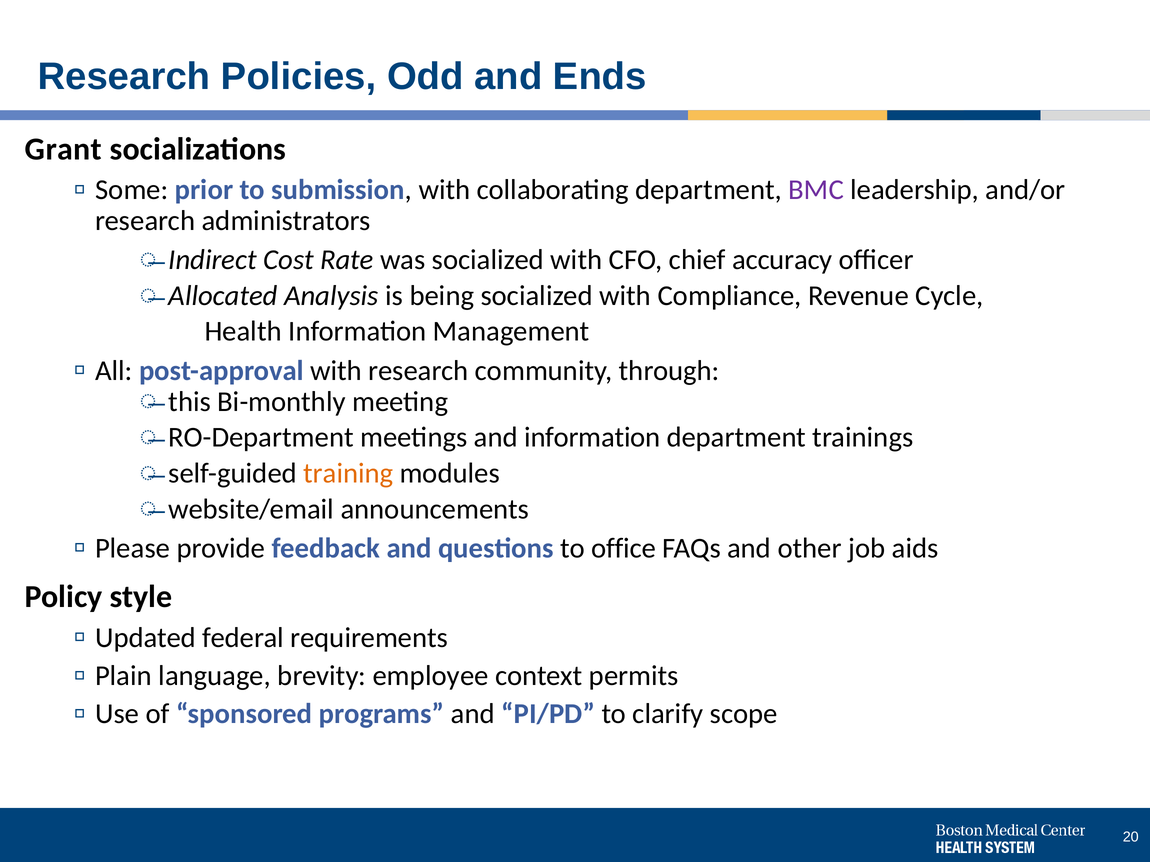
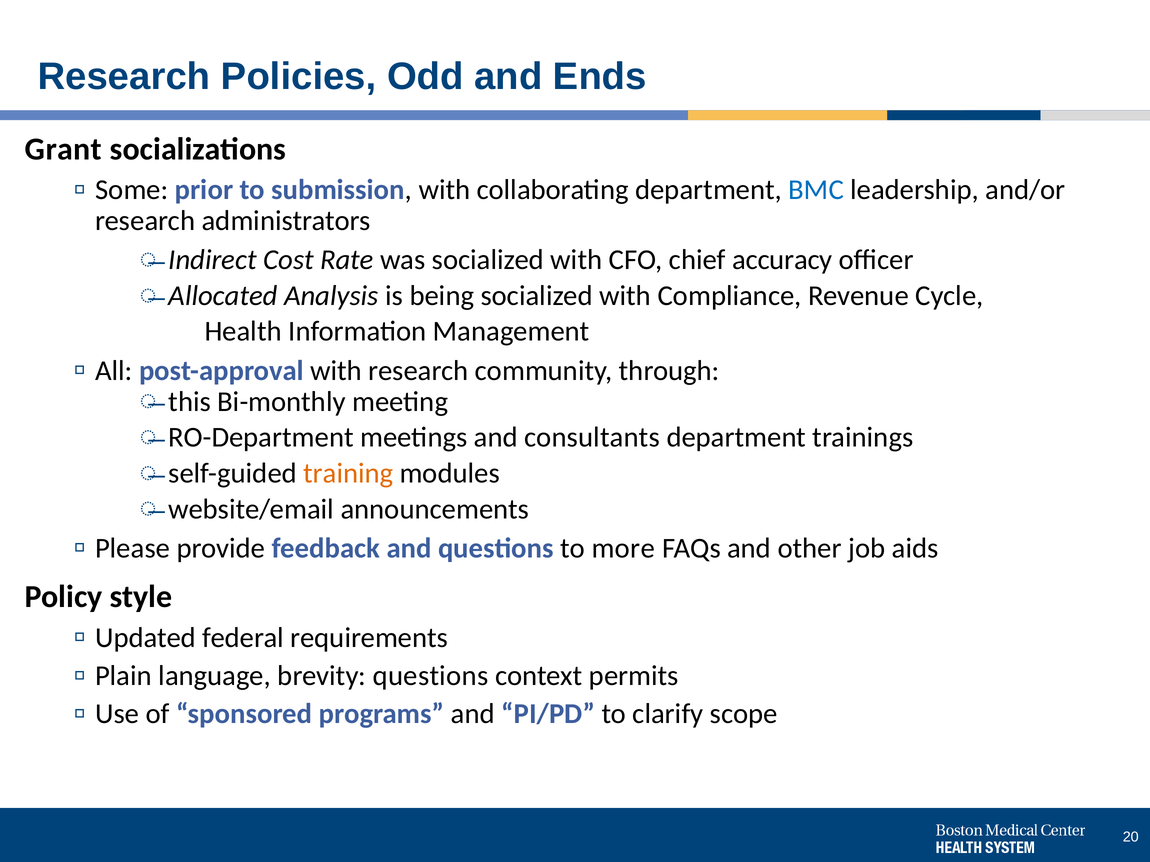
BMC colour: purple -> blue
and information: information -> consultants
office: office -> more
brevity employee: employee -> questions
